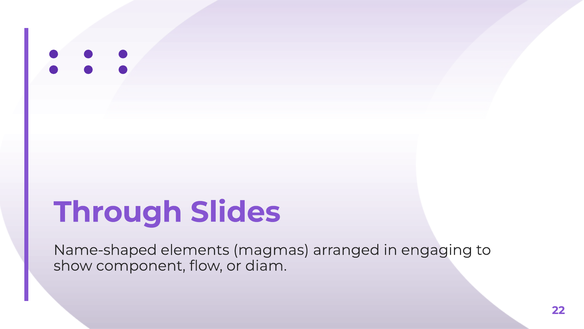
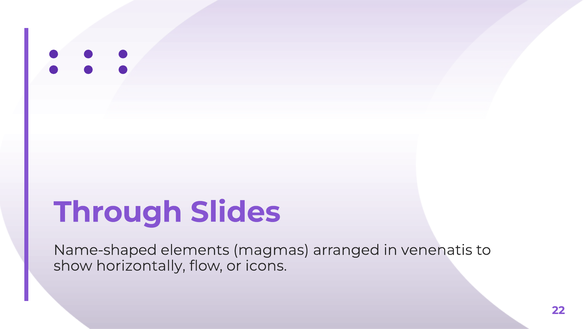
engaging: engaging -> venenatis
component: component -> horizontally
diam: diam -> icons
